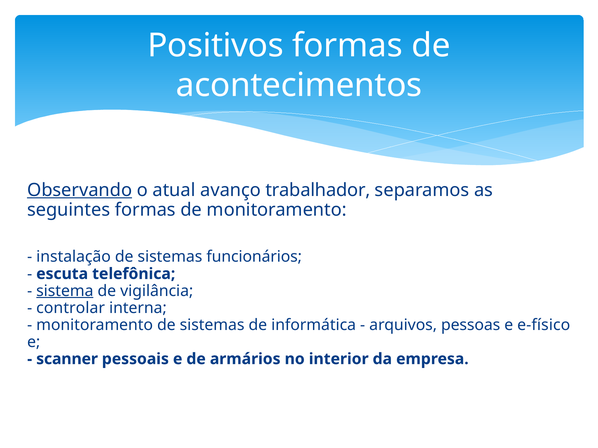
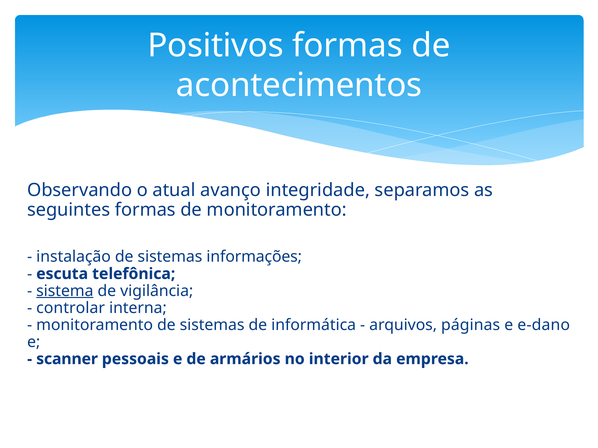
Observando underline: present -> none
trabalhador: trabalhador -> integridade
funcionários: funcionários -> informações
pessoas: pessoas -> páginas
e-físico: e-físico -> e-dano
